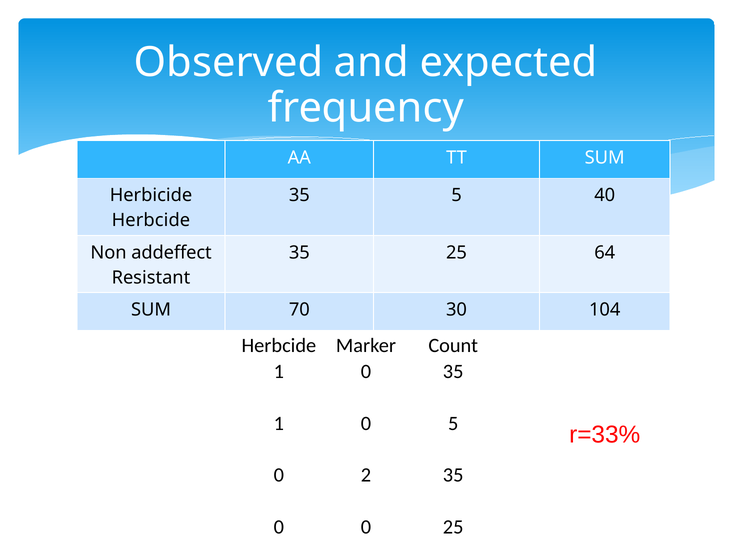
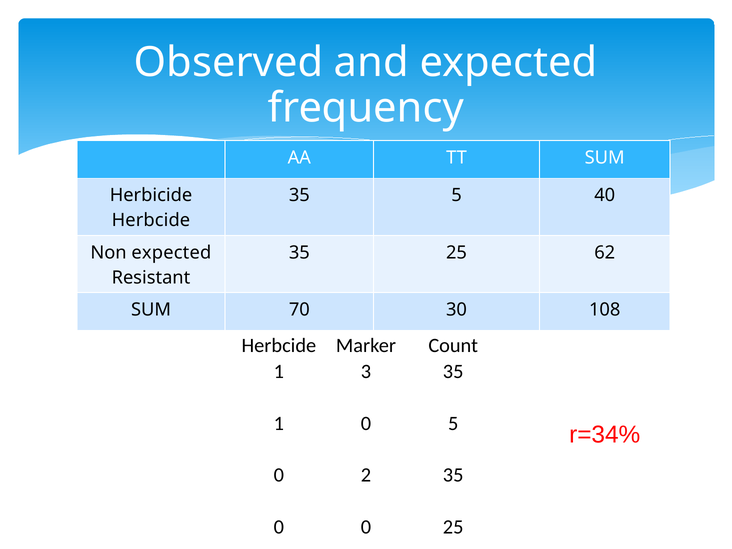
Non addeffect: addeffect -> expected
64: 64 -> 62
104: 104 -> 108
0 at (366, 371): 0 -> 3
r=33%: r=33% -> r=34%
